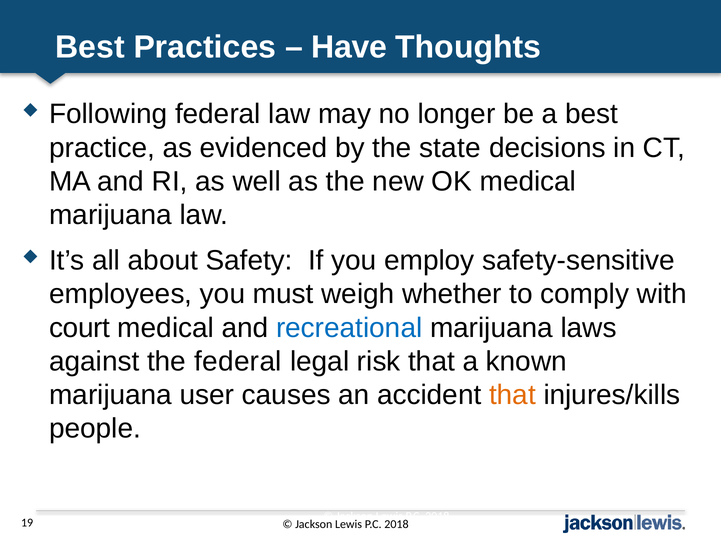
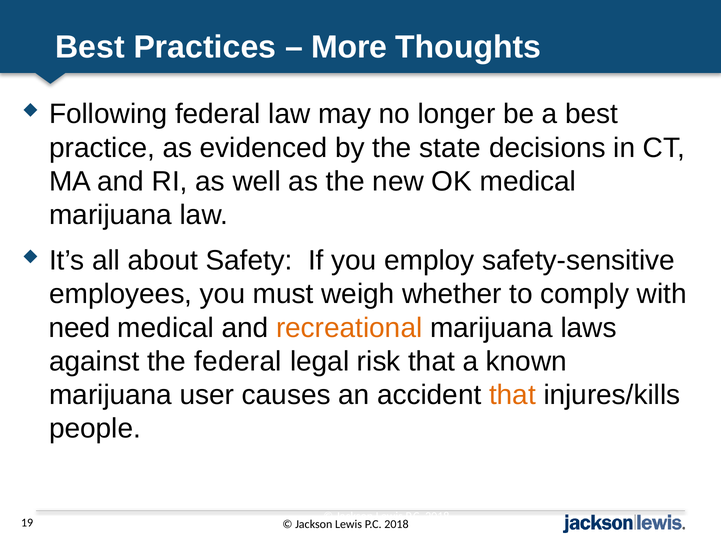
Have: Have -> More
court: court -> need
recreational colour: blue -> orange
